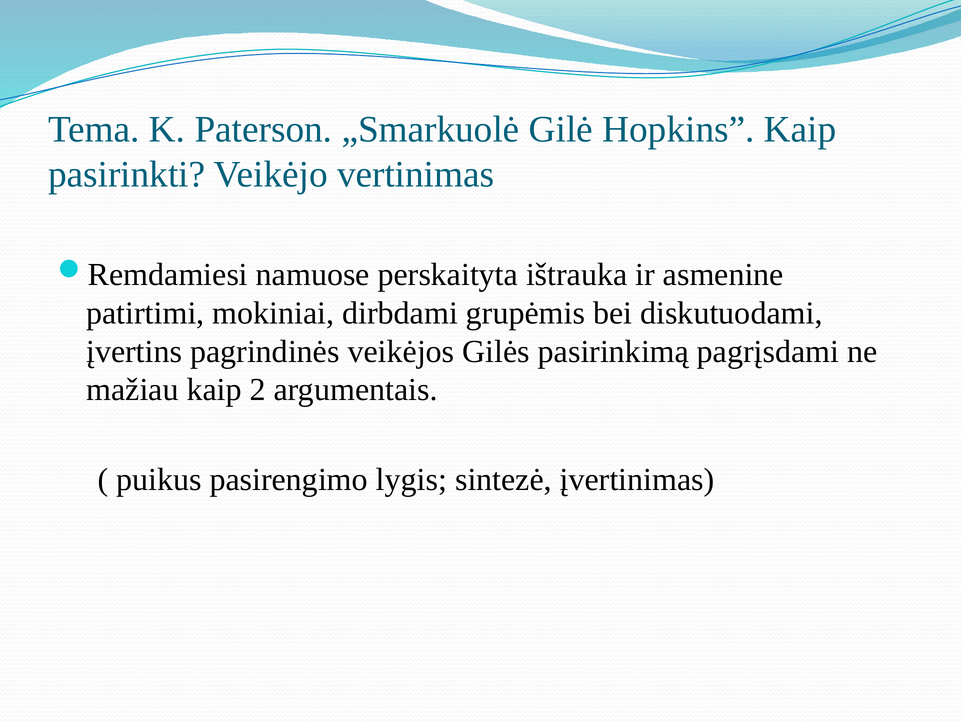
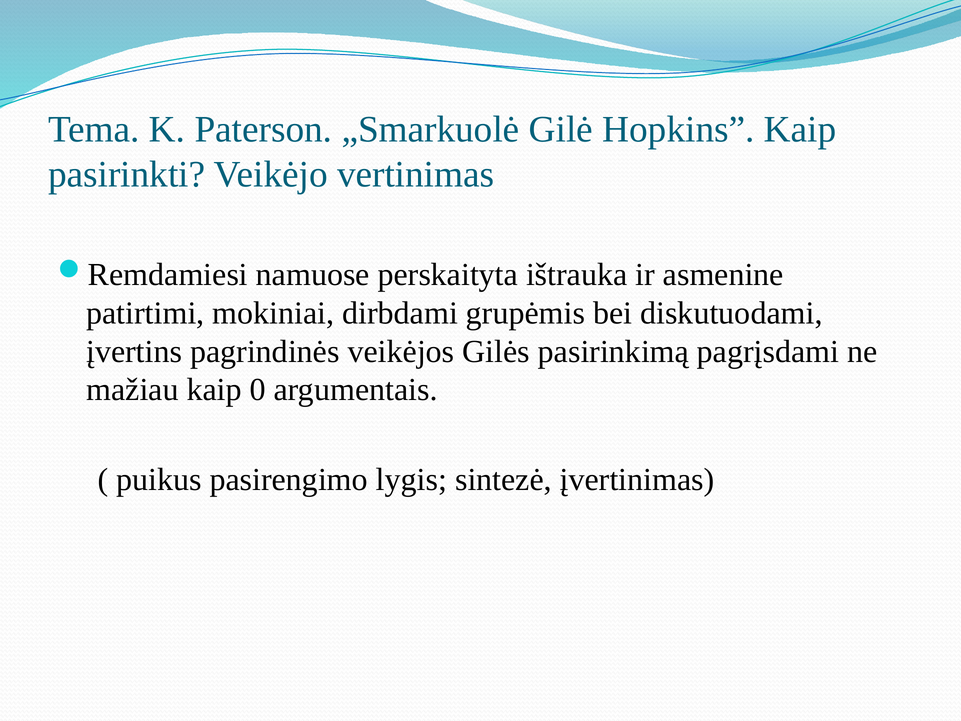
2: 2 -> 0
